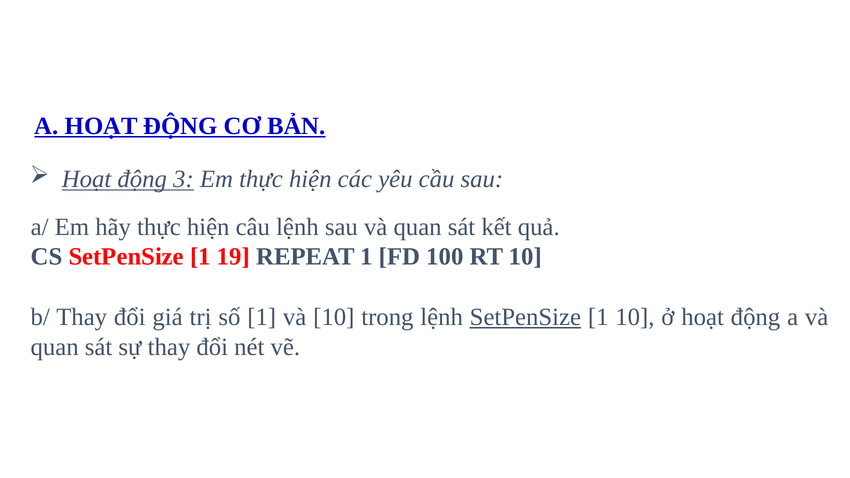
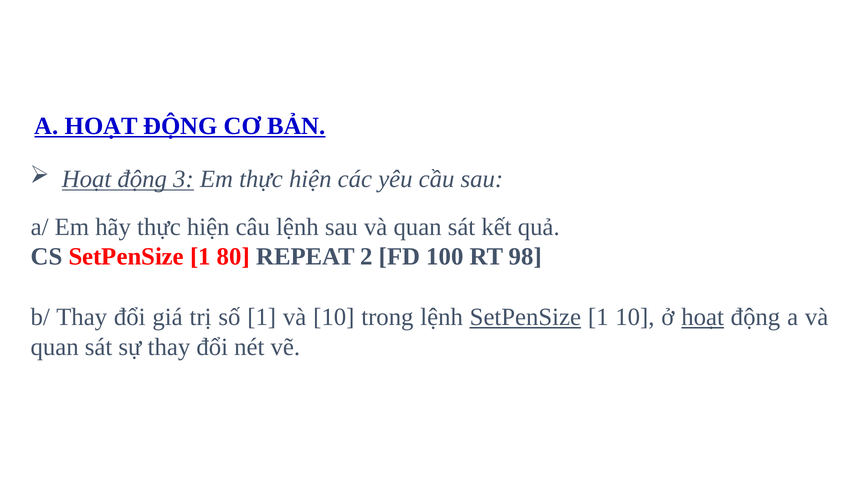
19: 19 -> 80
REPEAT 1: 1 -> 2
RT 10: 10 -> 98
hoạt at (703, 317) underline: none -> present
